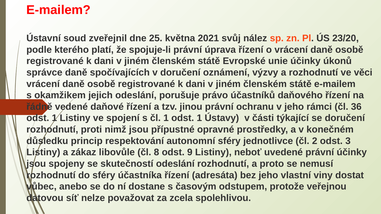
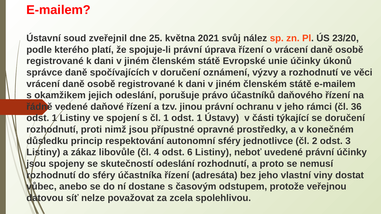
8: 8 -> 4
9: 9 -> 6
